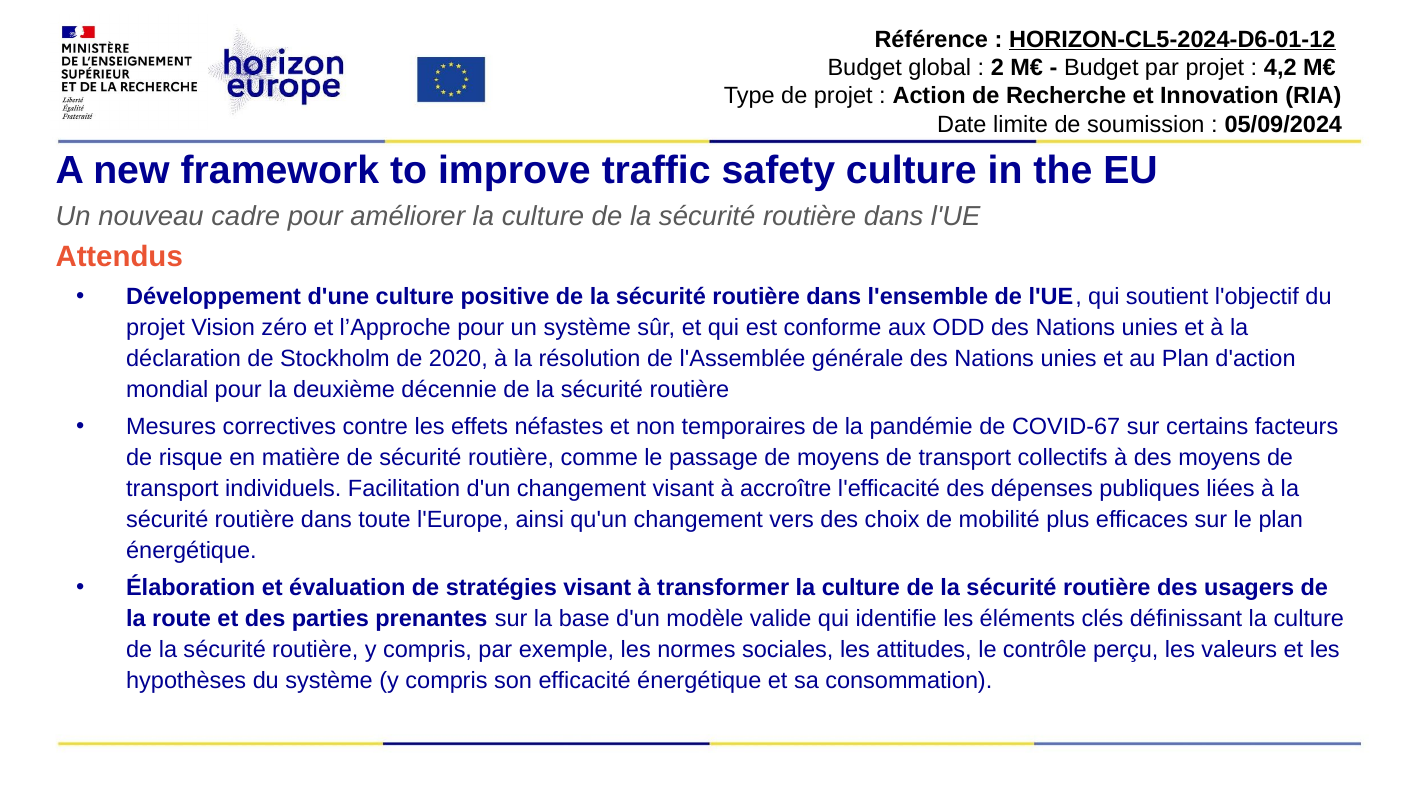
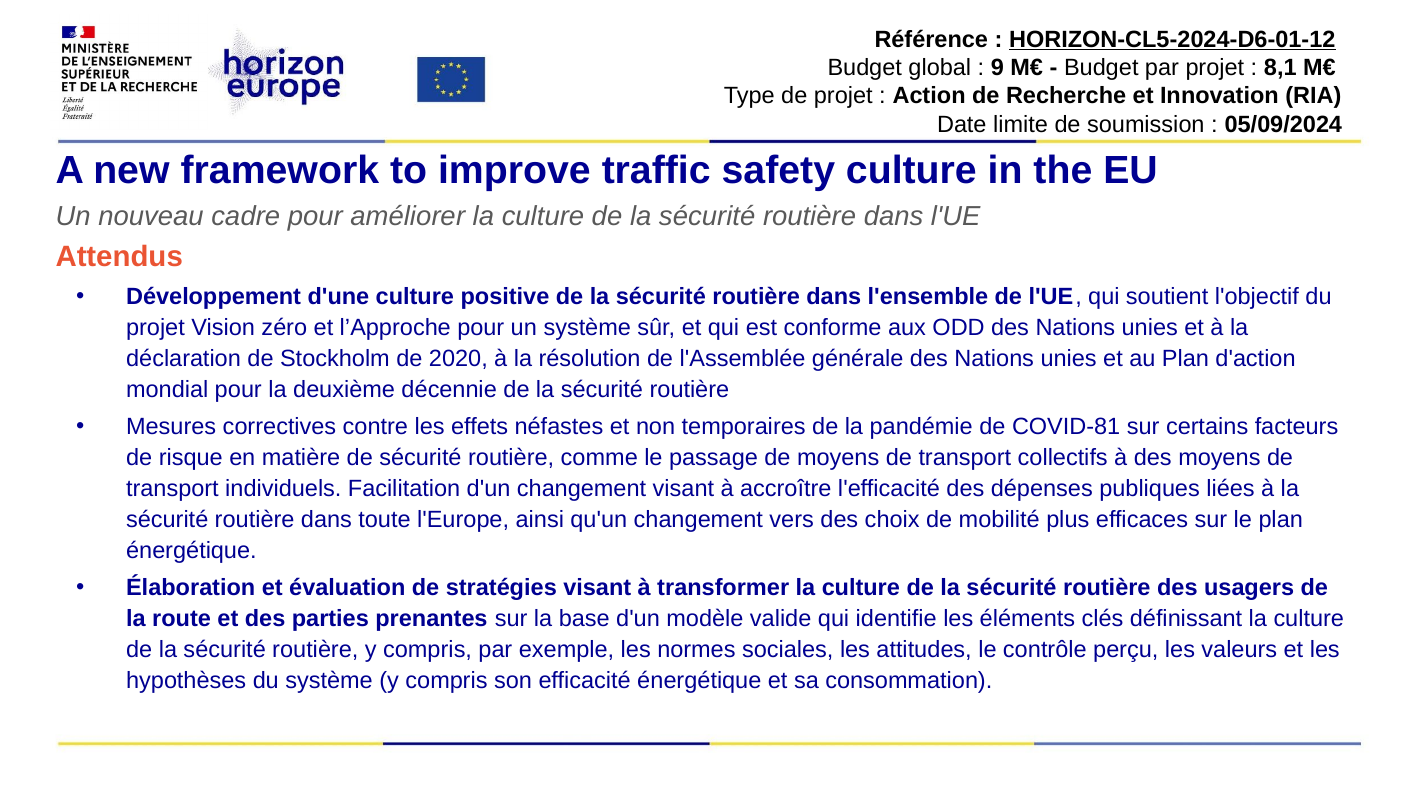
2: 2 -> 9
4,2: 4,2 -> 8,1
COVID-67: COVID-67 -> COVID-81
